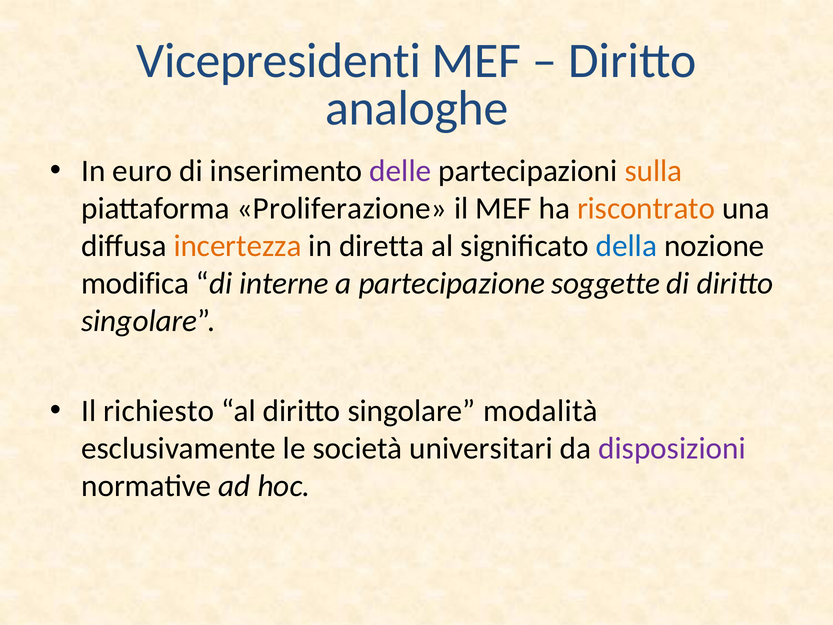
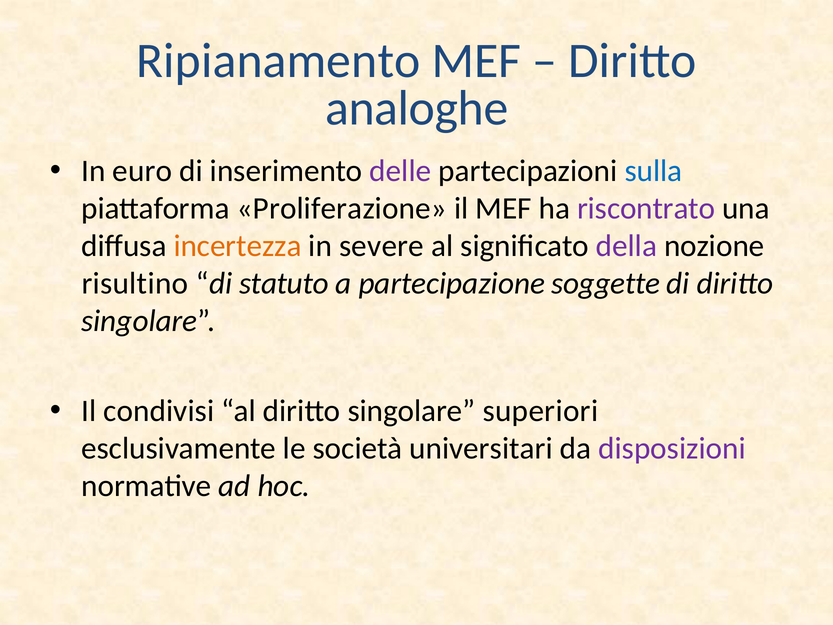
Vicepresidenti: Vicepresidenti -> Ripianamento
sulla colour: orange -> blue
riscontrato colour: orange -> purple
diretta: diretta -> severe
della colour: blue -> purple
modifica: modifica -> risultino
interne: interne -> statuto
richiesto: richiesto -> condivisi
modalità: modalità -> superiori
